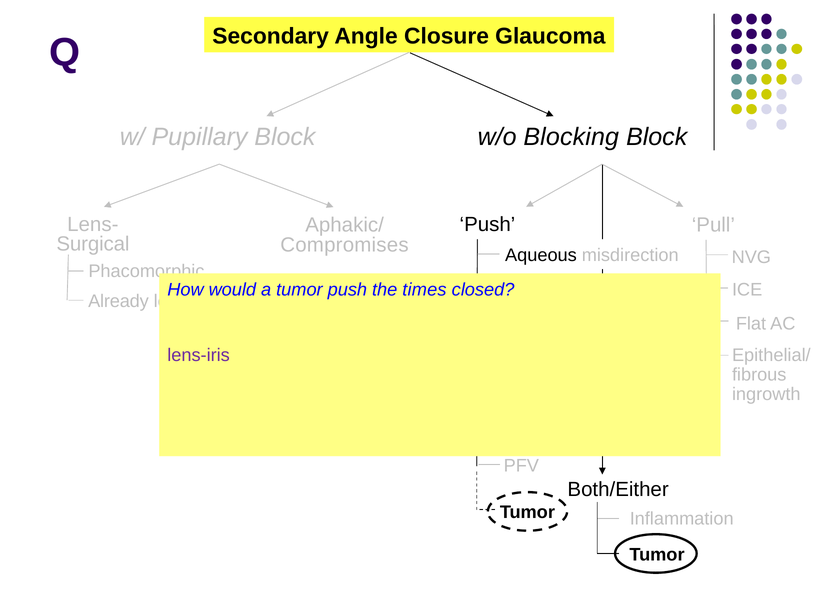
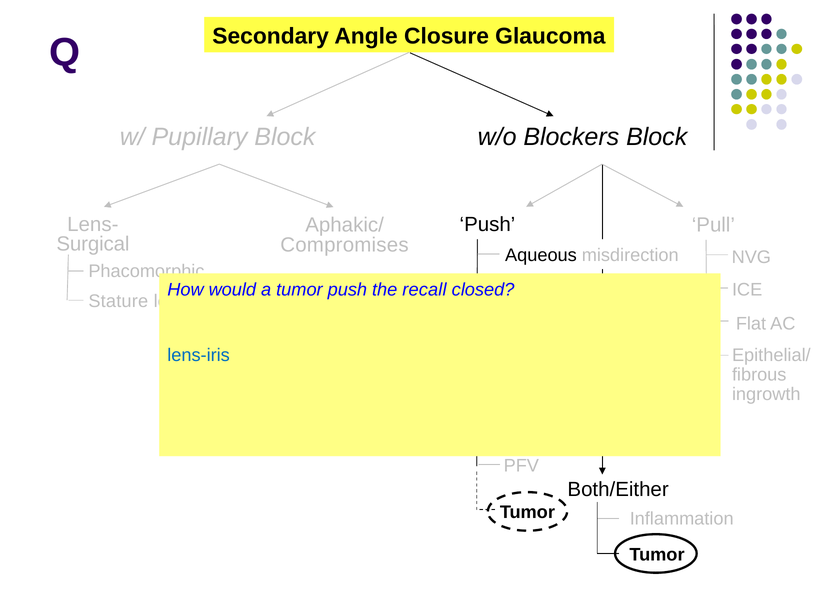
Blocking: Blocking -> Blockers
times: times -> recall
Already: Already -> Stature
lens-iris colour: purple -> blue
